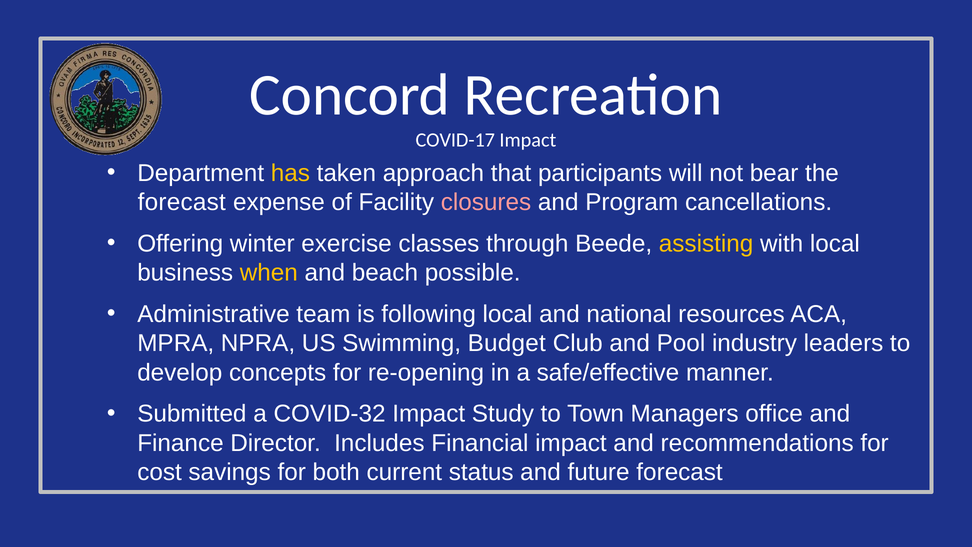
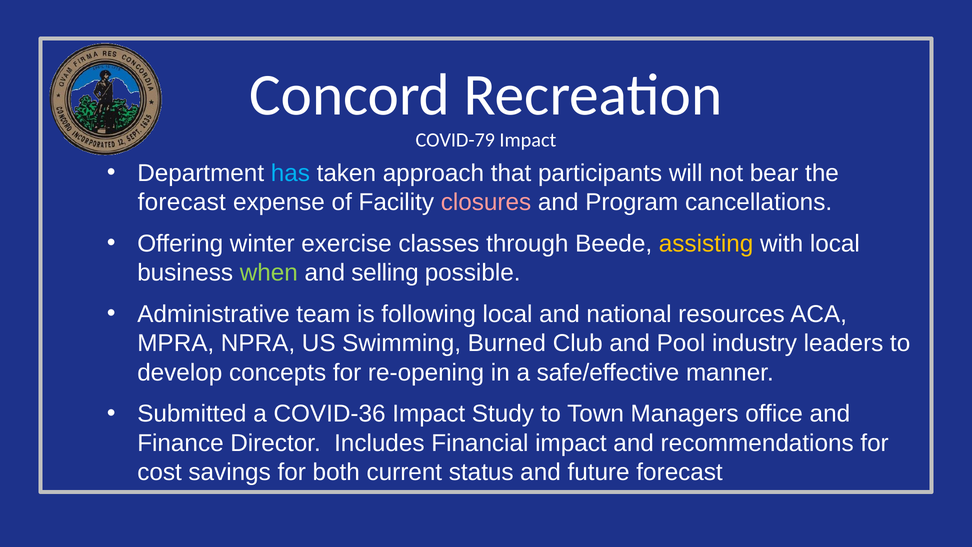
COVID-17: COVID-17 -> COVID-79
has colour: yellow -> light blue
when colour: yellow -> light green
beach: beach -> selling
Budget: Budget -> Burned
COVID-32: COVID-32 -> COVID-36
